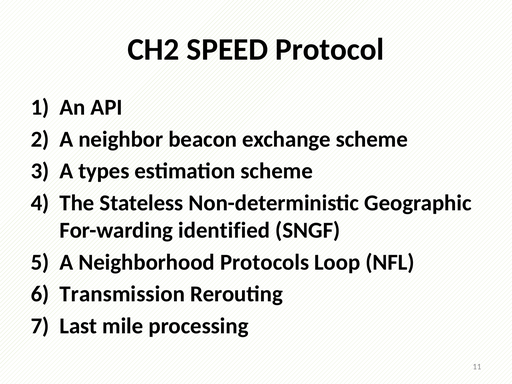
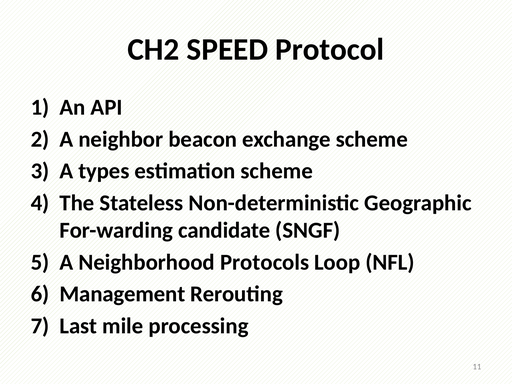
identified: identified -> candidate
Transmission: Transmission -> Management
